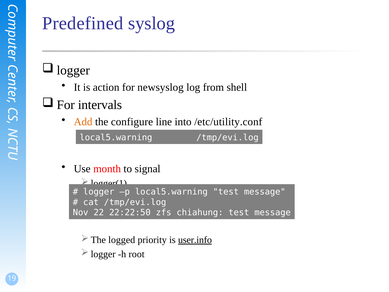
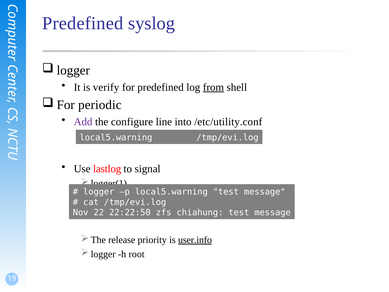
action: action -> verify
for newsyslog: newsyslog -> predefined
from underline: none -> present
intervals: intervals -> periodic
Add colour: orange -> purple
month: month -> lastlog
logged: logged -> release
